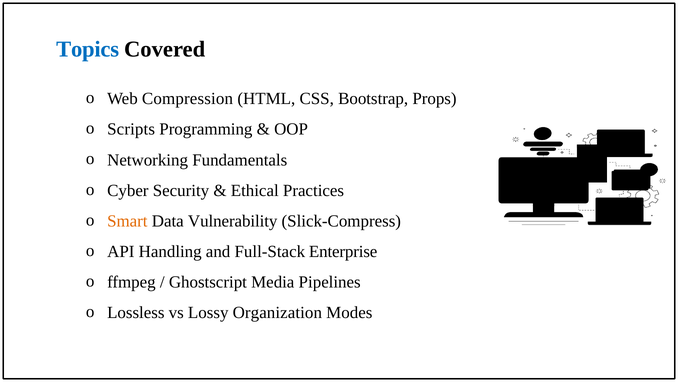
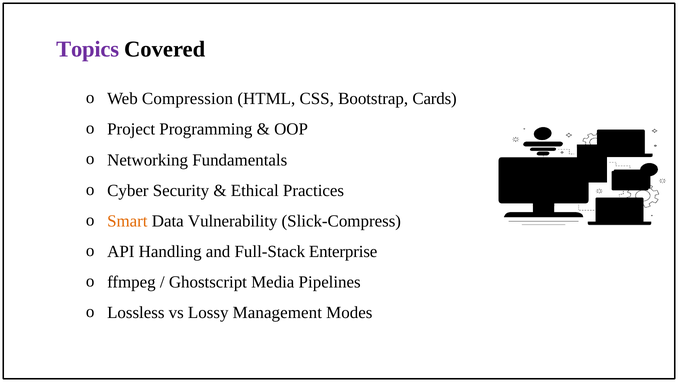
Topics colour: blue -> purple
Props: Props -> Cards
Scripts: Scripts -> Project
Organization: Organization -> Management
